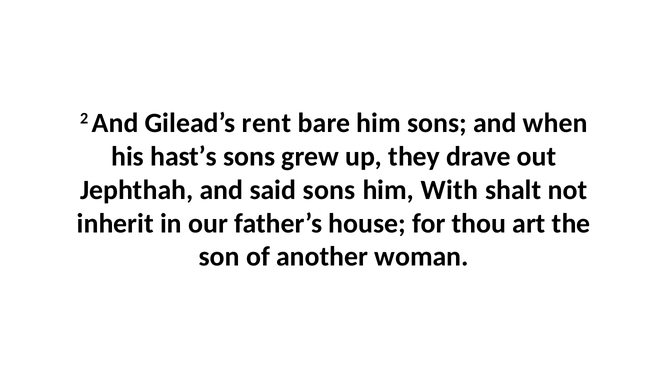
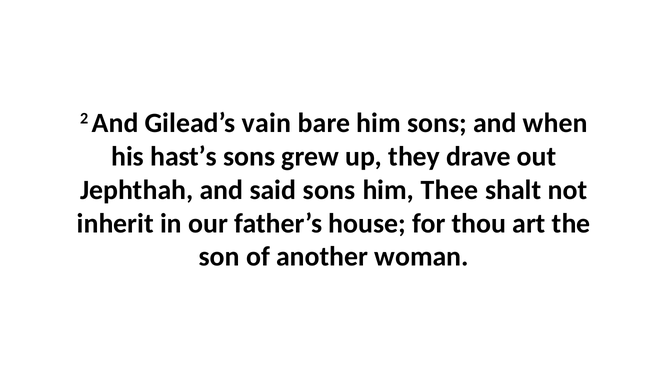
rent: rent -> vain
With: With -> Thee
